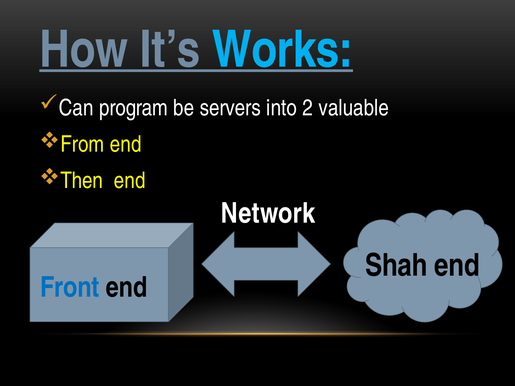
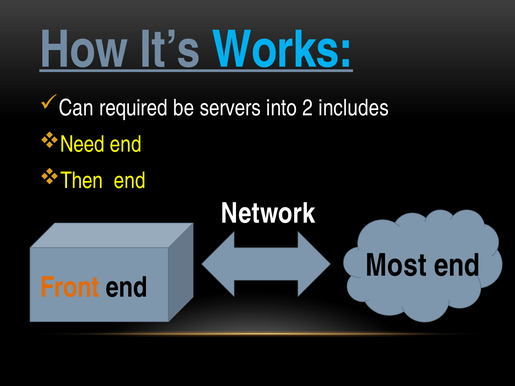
program: program -> required
valuable: valuable -> includes
From: From -> Need
Shah: Shah -> Most
Front colour: blue -> orange
